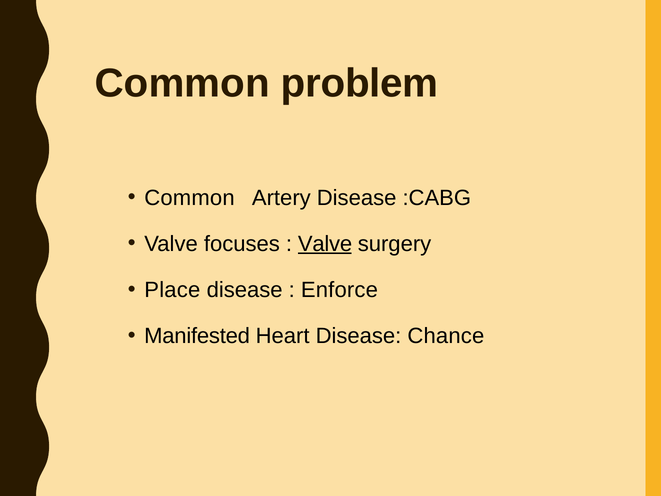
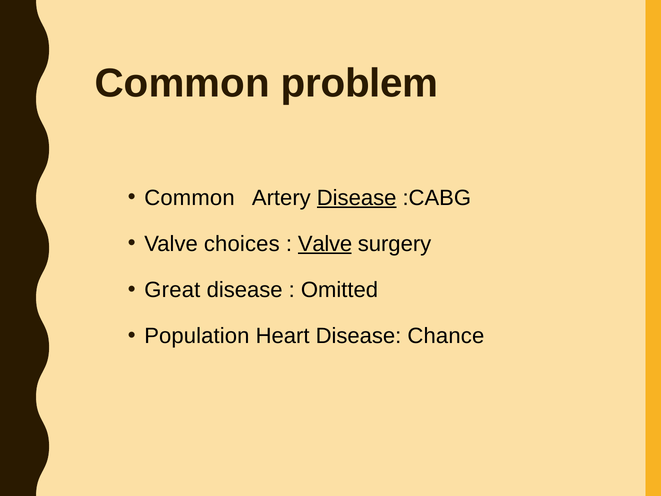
Disease at (357, 198) underline: none -> present
focuses: focuses -> choices
Place: Place -> Great
Enforce: Enforce -> Omitted
Manifested: Manifested -> Population
